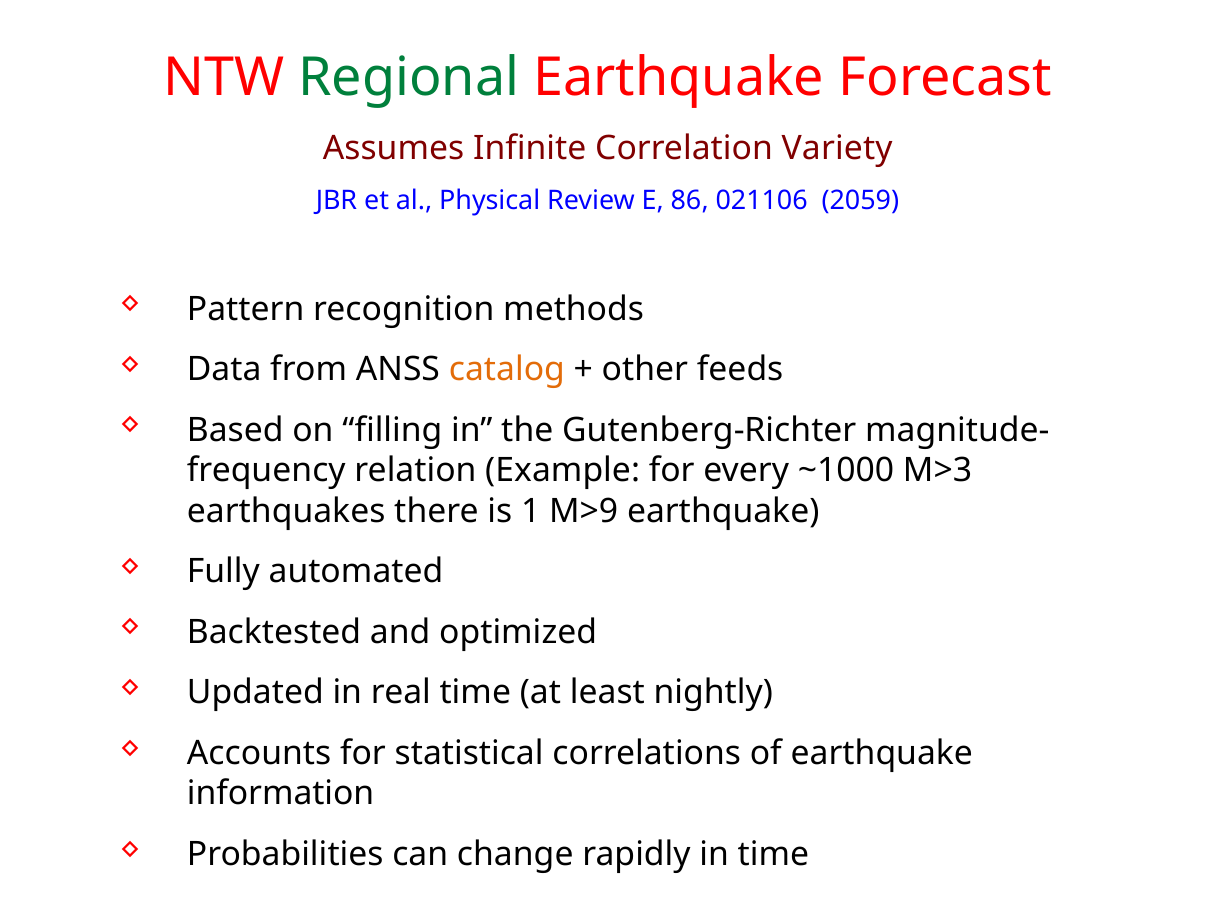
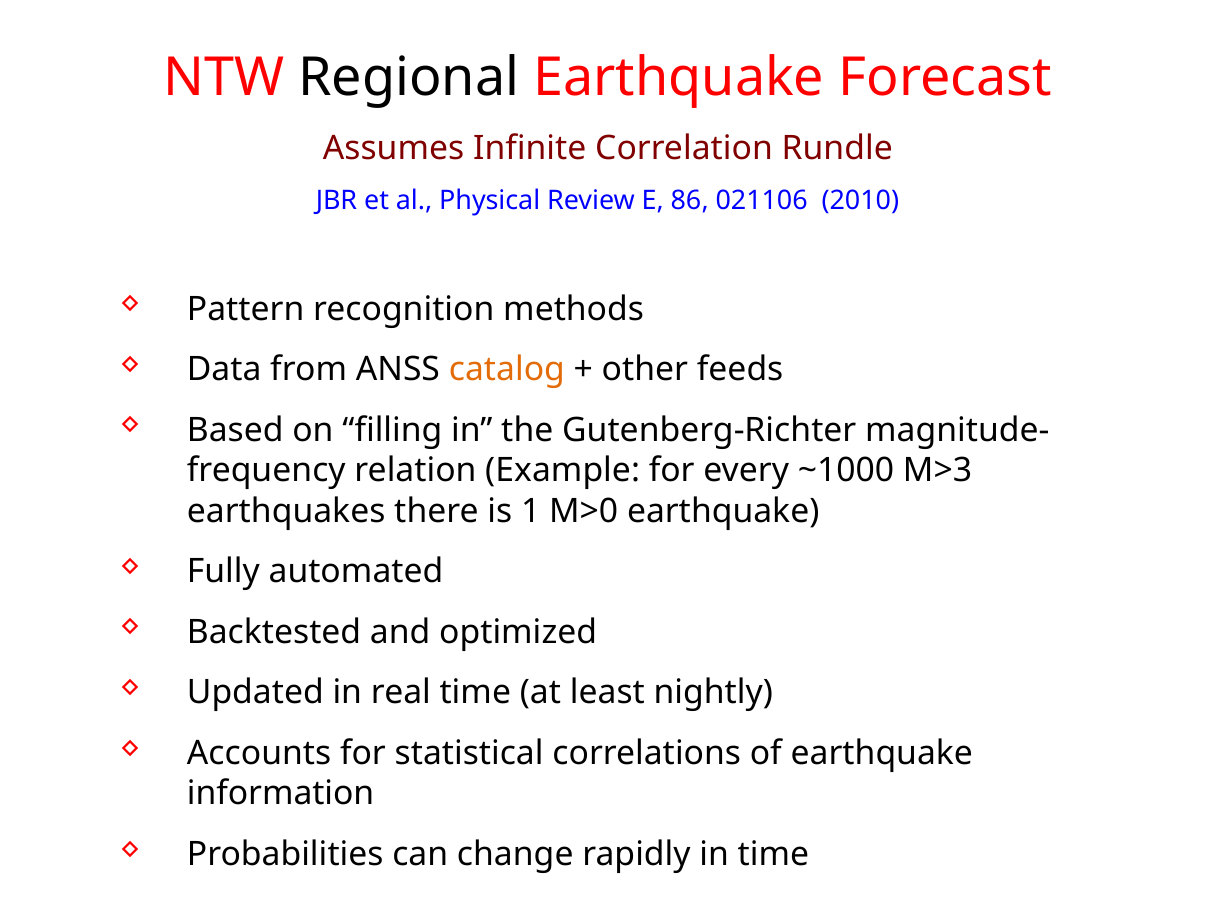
Regional colour: green -> black
Variety: Variety -> Rundle
2059: 2059 -> 2010
M>9: M>9 -> M>0
